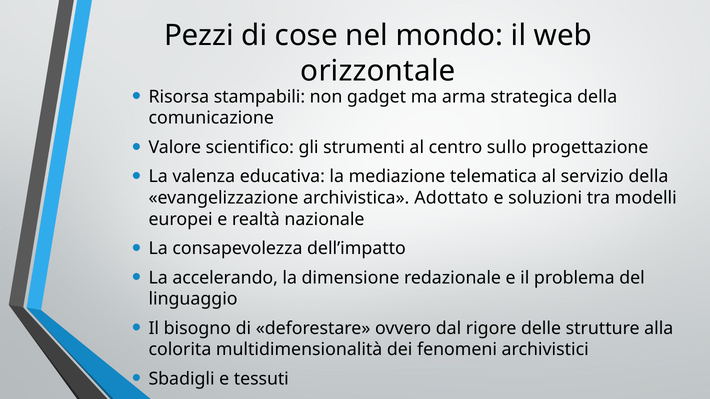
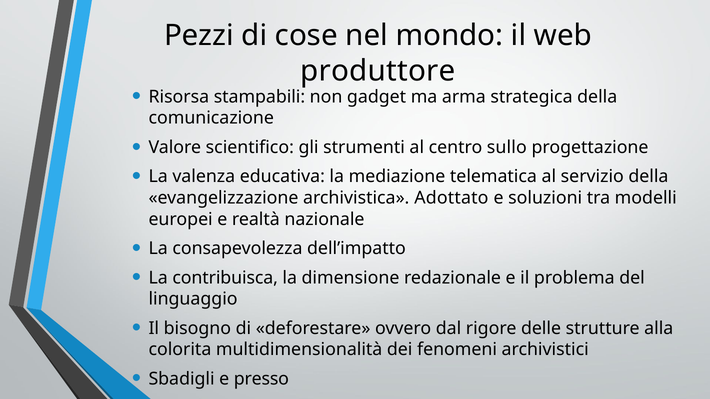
orizzontale: orizzontale -> produttore
accelerando: accelerando -> contribuisca
tessuti: tessuti -> presso
